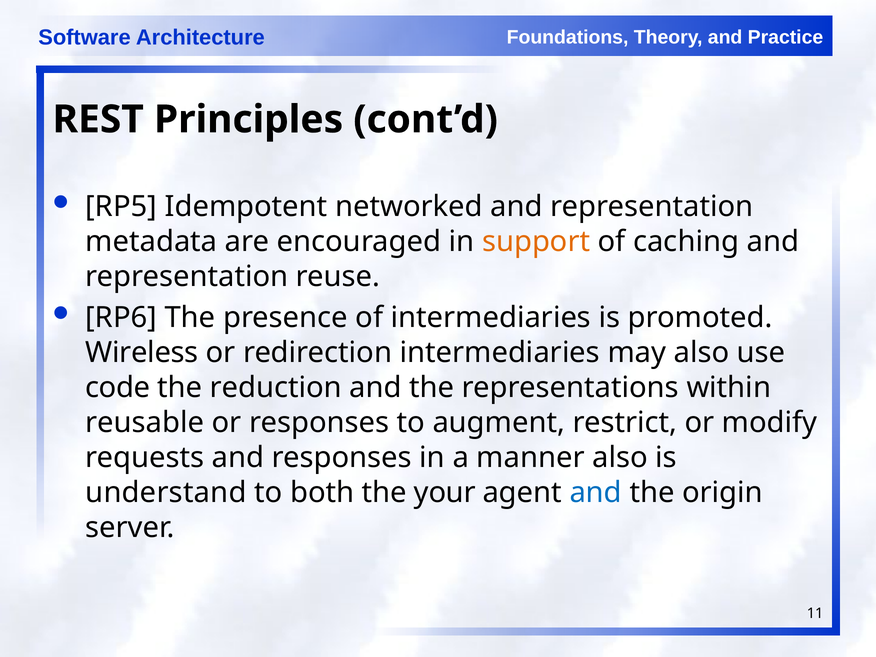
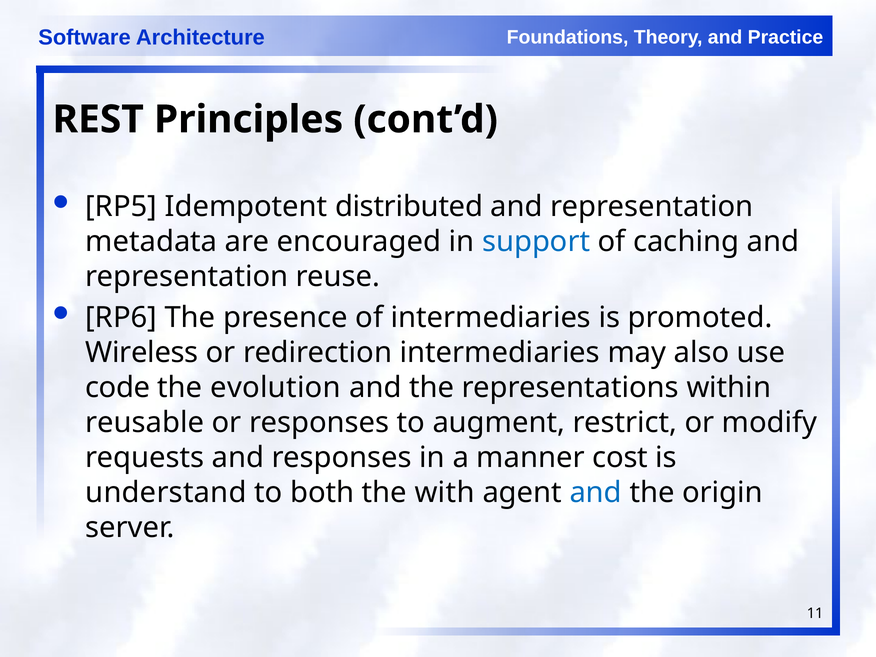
networked: networked -> distributed
support colour: orange -> blue
reduction: reduction -> evolution
manner also: also -> cost
your: your -> with
